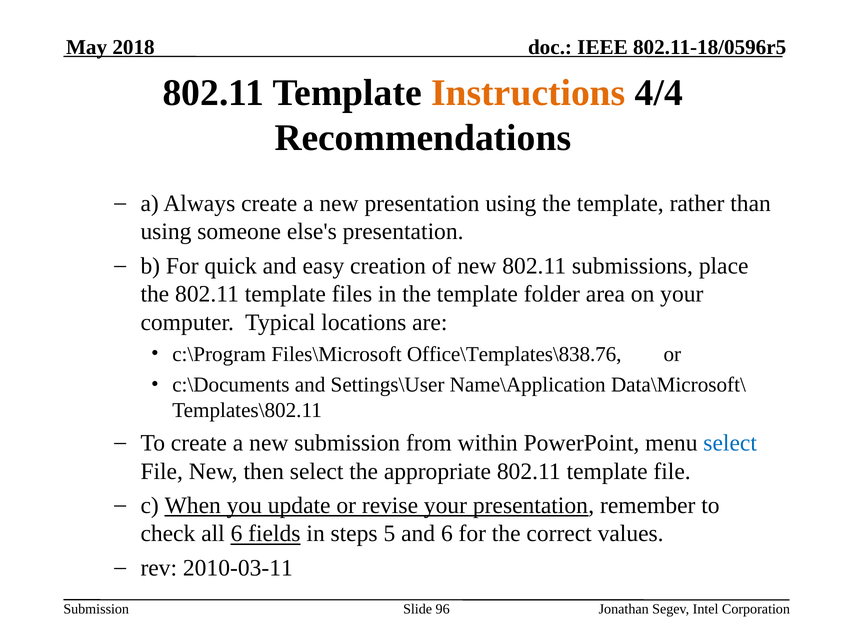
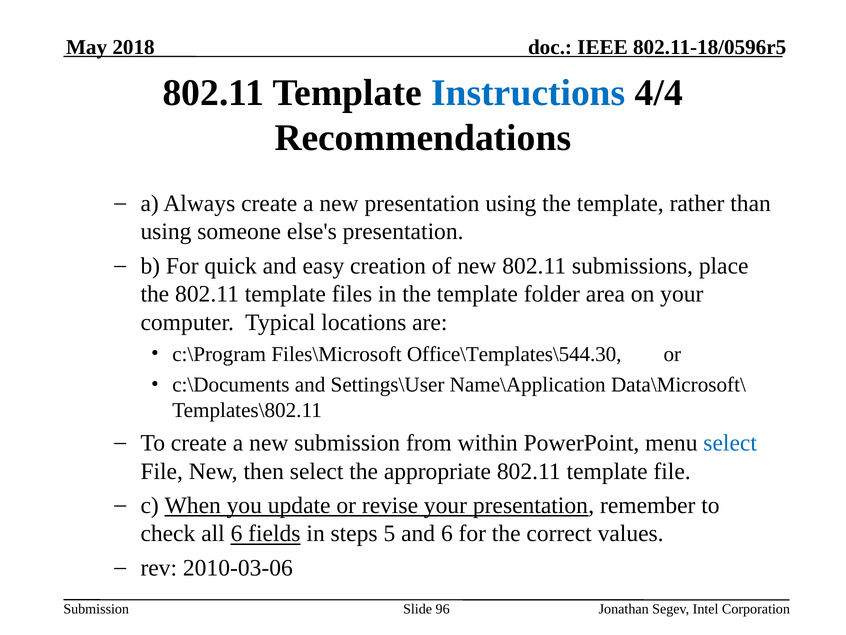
Instructions colour: orange -> blue
Office\Templates\838.76: Office\Templates\838.76 -> Office\Templates\544.30
2010-03-11: 2010-03-11 -> 2010-03-06
